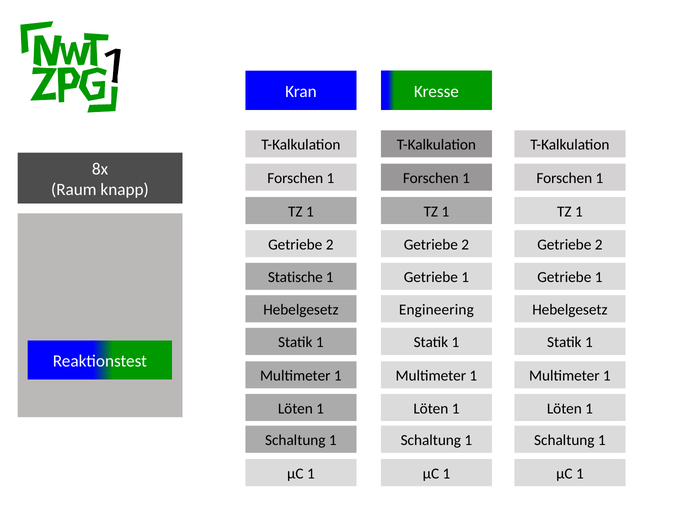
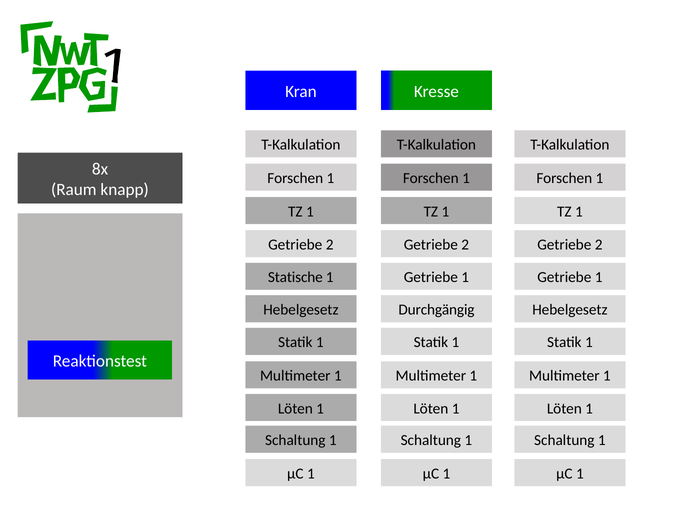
Engineering: Engineering -> Durchgängig
